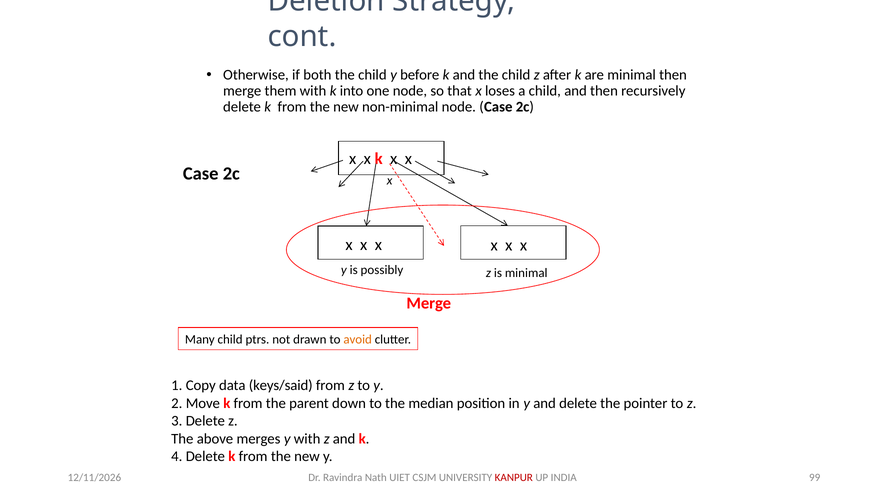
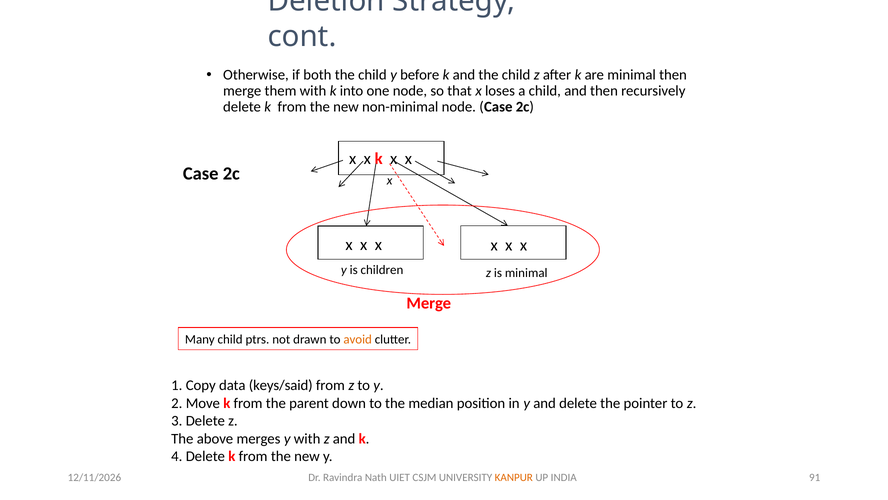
possibly: possibly -> children
KANPUR colour: red -> orange
99: 99 -> 91
